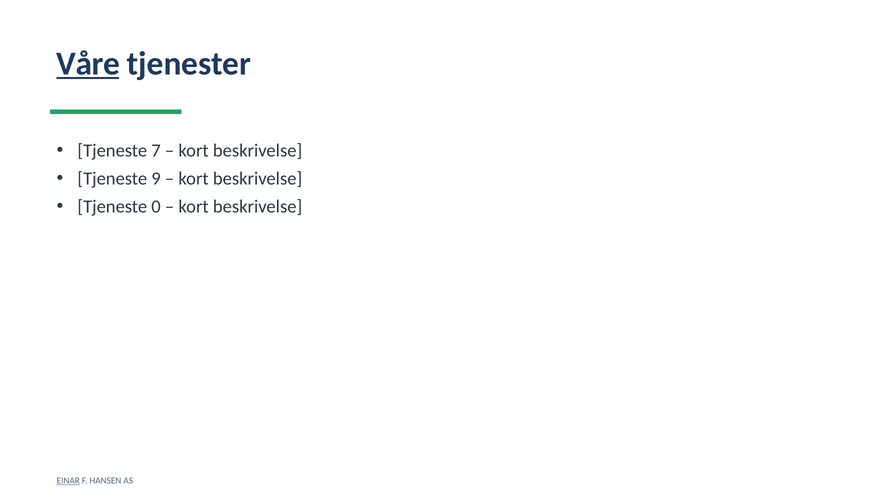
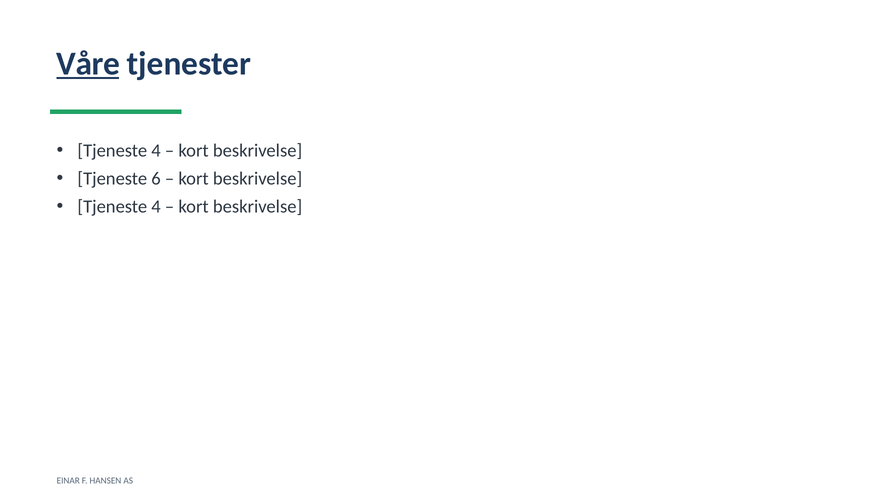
7 at (156, 151): 7 -> 4
9: 9 -> 6
0 at (156, 206): 0 -> 4
EINAR underline: present -> none
